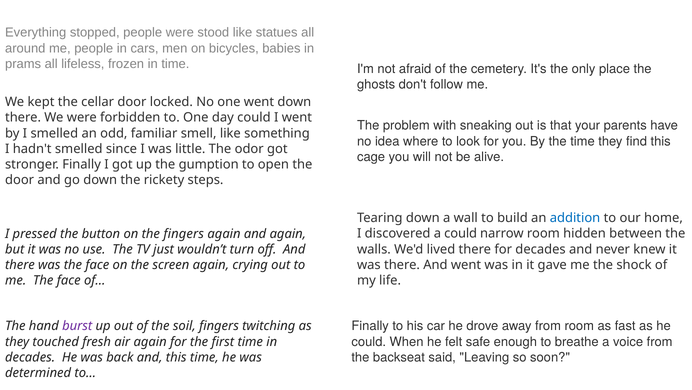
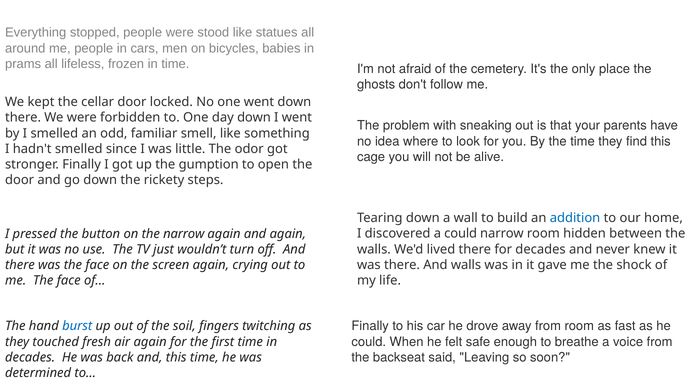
day could: could -> down
the fingers: fingers -> narrow
And went: went -> walls
burst colour: purple -> blue
